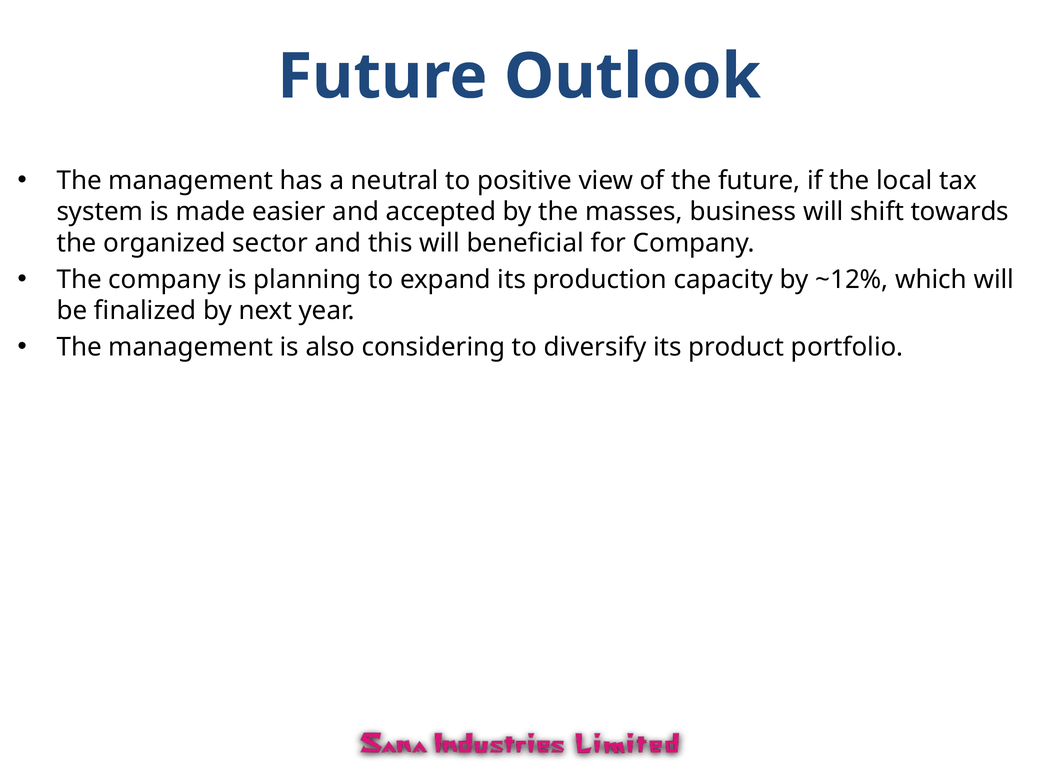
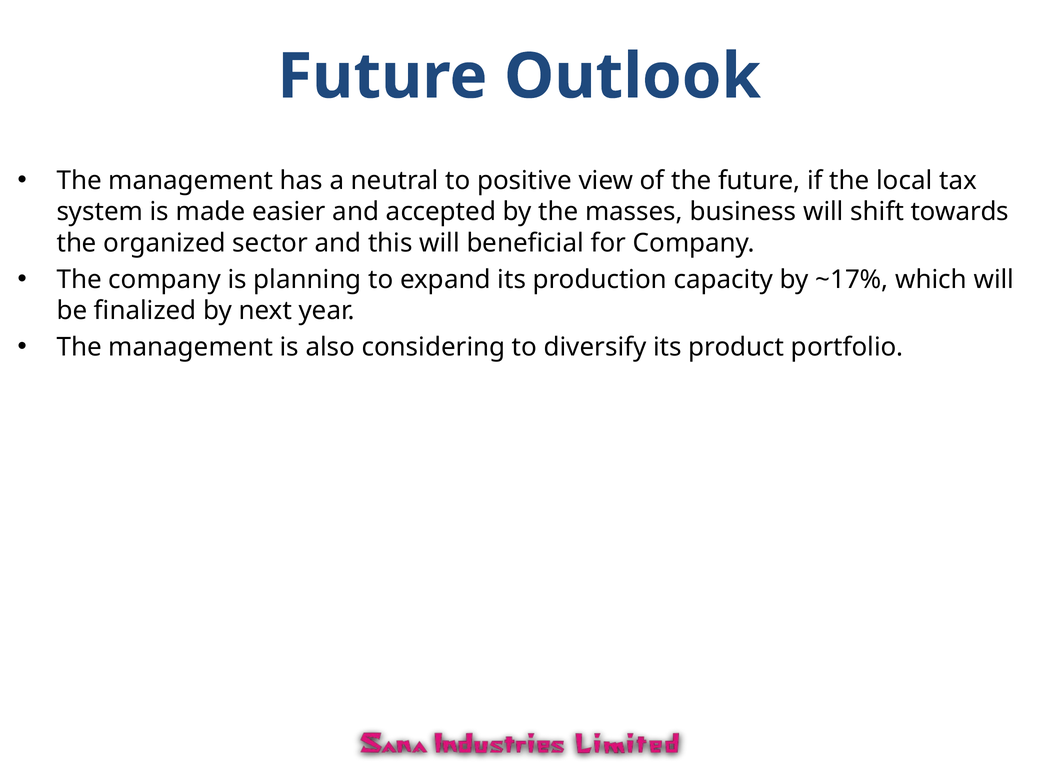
~12%: ~12% -> ~17%
